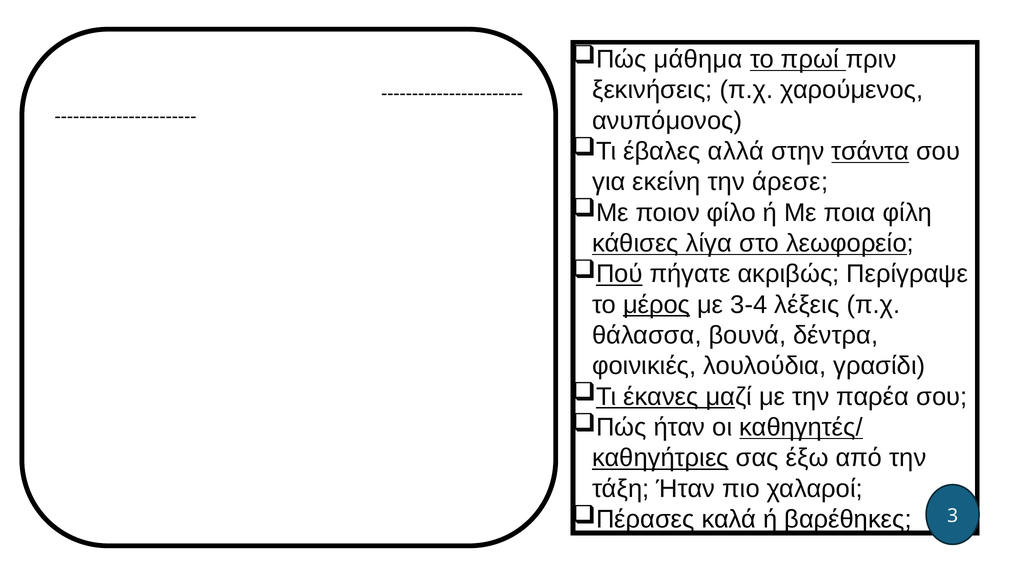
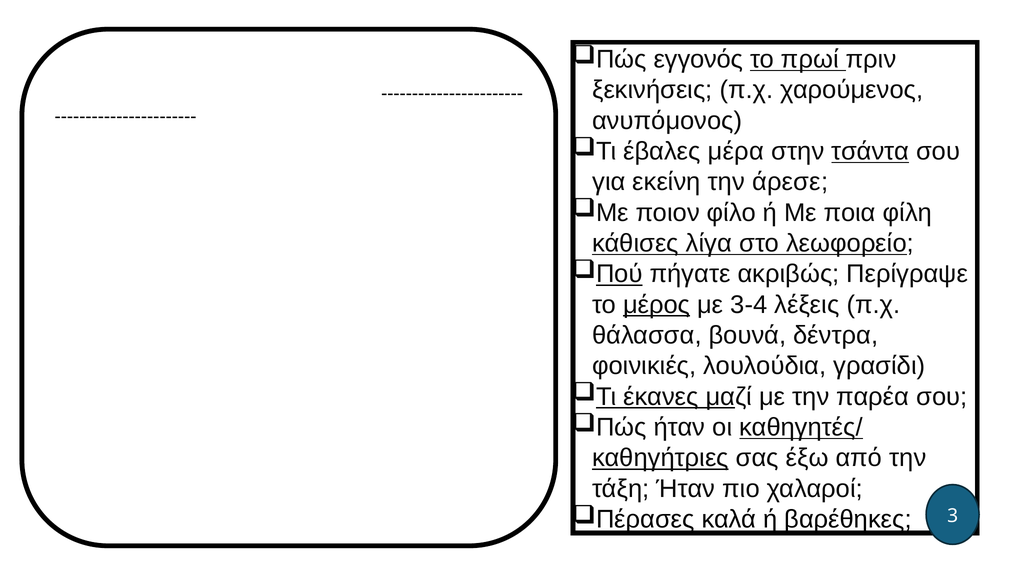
μάθημα: μάθημα -> εγγονός
αλλά: αλλά -> μέρα
